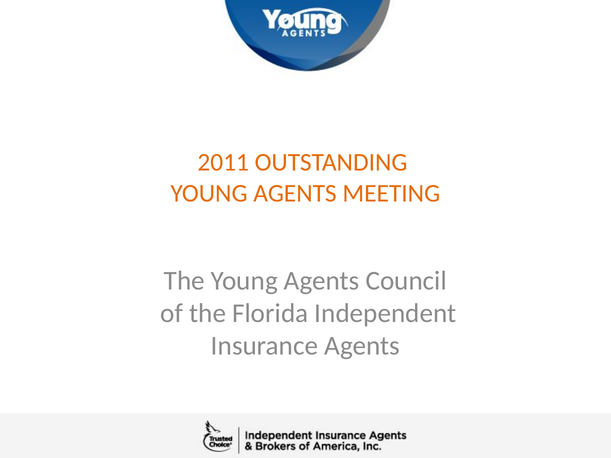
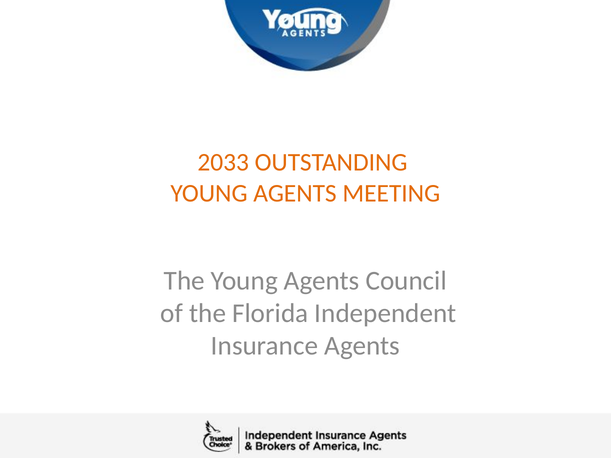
2011: 2011 -> 2033
